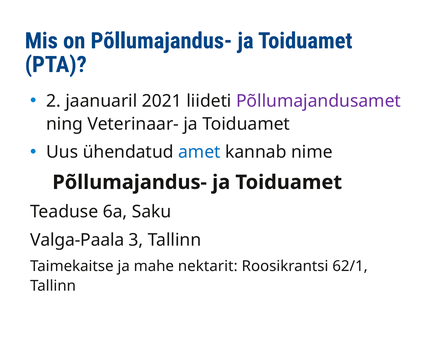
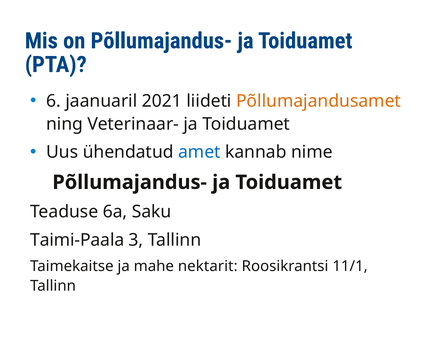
2: 2 -> 6
Põllumajandusamet colour: purple -> orange
Valga-Paala: Valga-Paala -> Taimi-Paala
62/1: 62/1 -> 11/1
